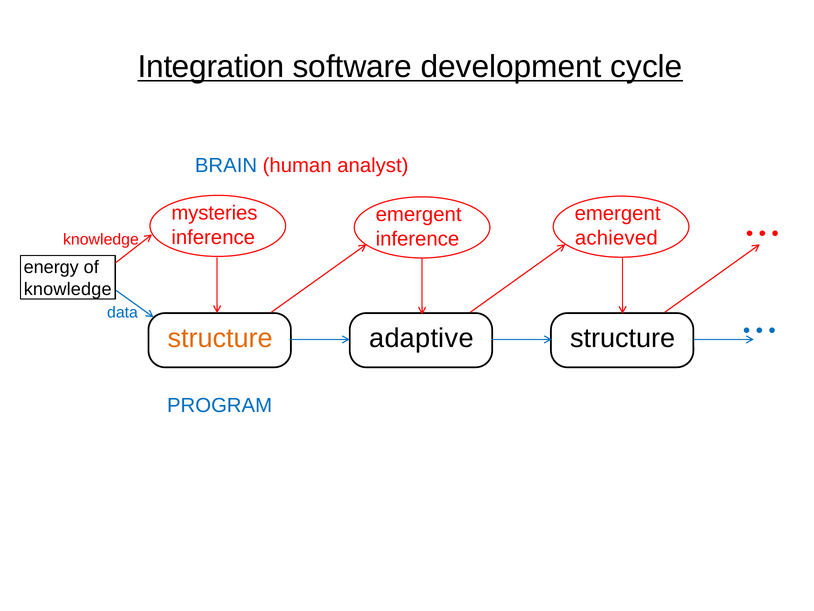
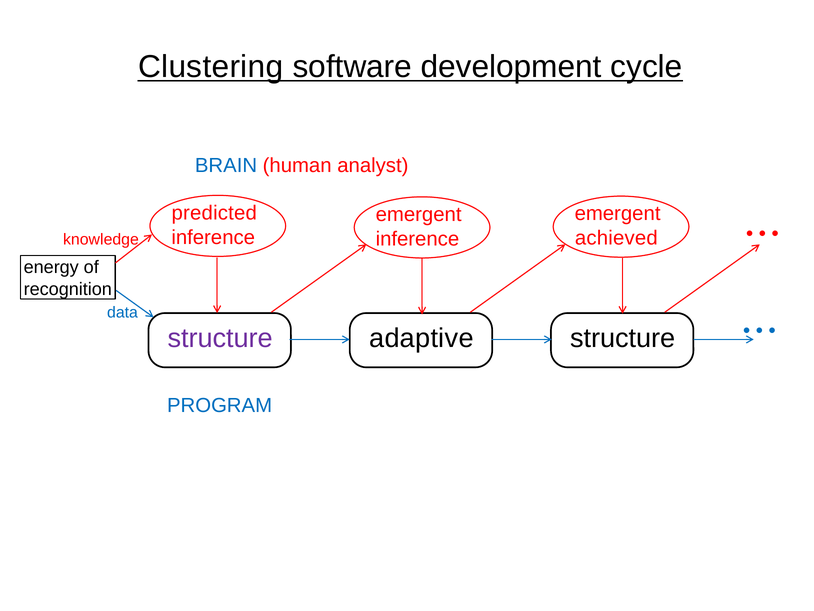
Integration: Integration -> Clustering
mysteries: mysteries -> predicted
knowledge at (68, 289): knowledge -> recognition
structure at (220, 338) colour: orange -> purple
